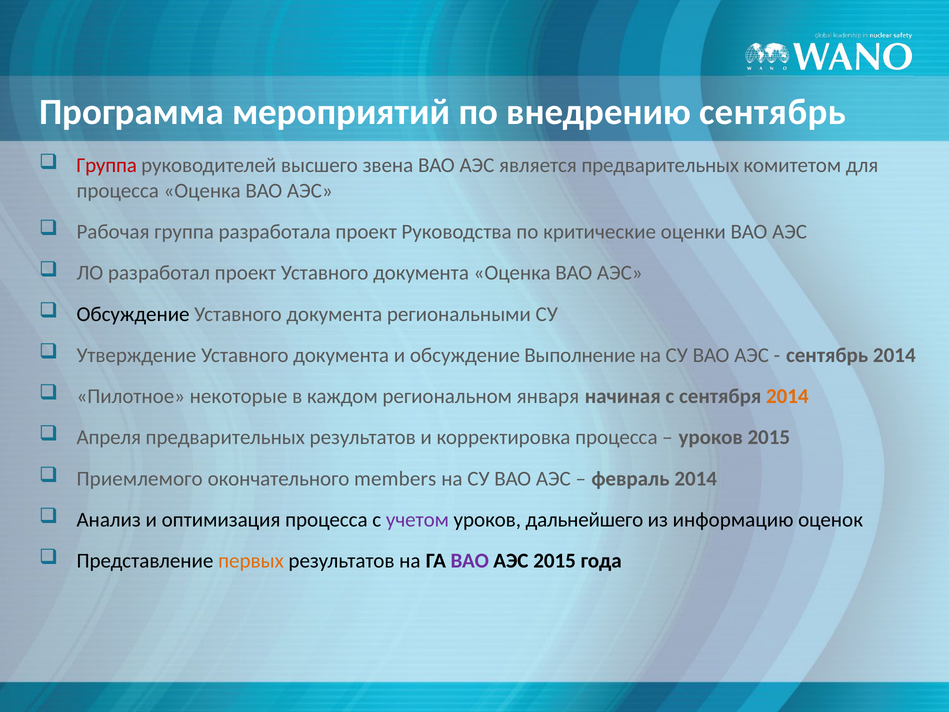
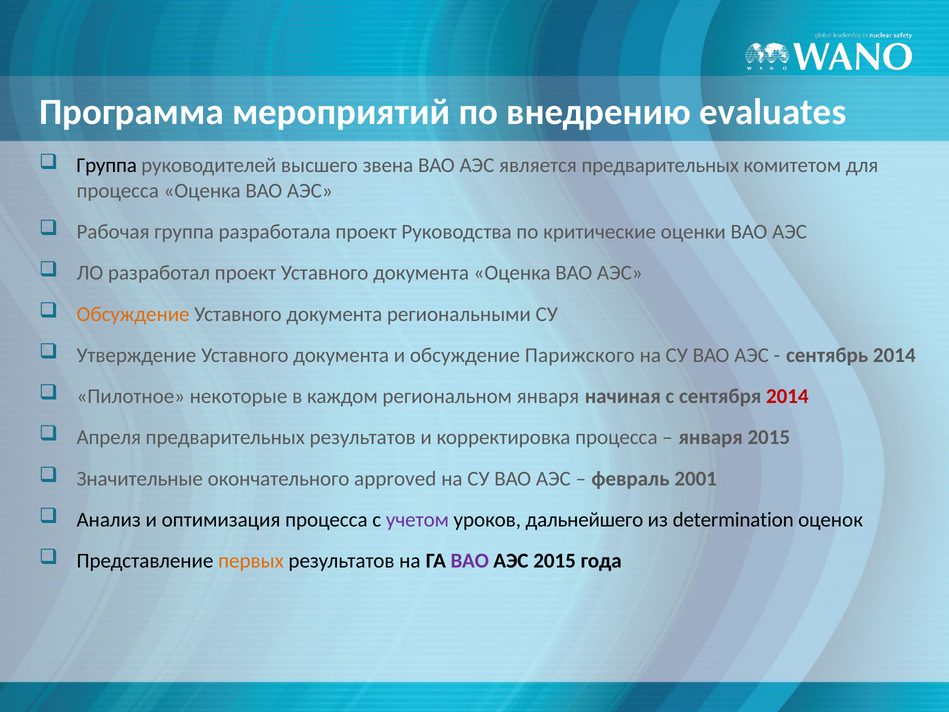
внедрению сентябрь: сентябрь -> evaluates
Группа at (107, 165) colour: red -> black
Обсуждение at (133, 314) colour: black -> orange
Выполнение: Выполнение -> Парижского
2014 at (787, 396) colour: orange -> red
уроков at (711, 437): уроков -> января
Приемлемого: Приемлемого -> Значительные
members: members -> approved
февраль 2014: 2014 -> 2001
информацию: информацию -> determination
